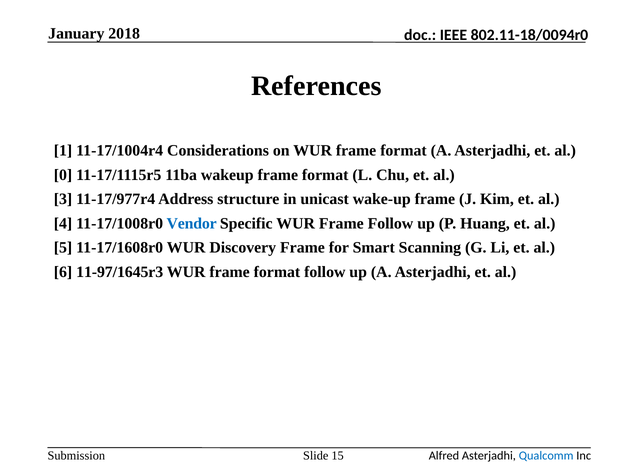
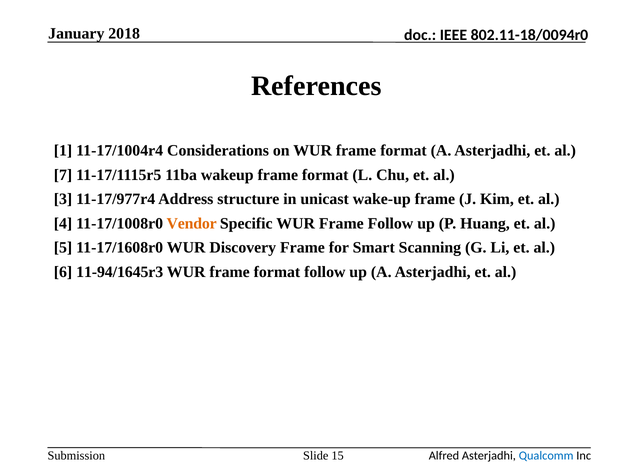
0: 0 -> 7
Vendor colour: blue -> orange
11-97/1645r3: 11-97/1645r3 -> 11-94/1645r3
